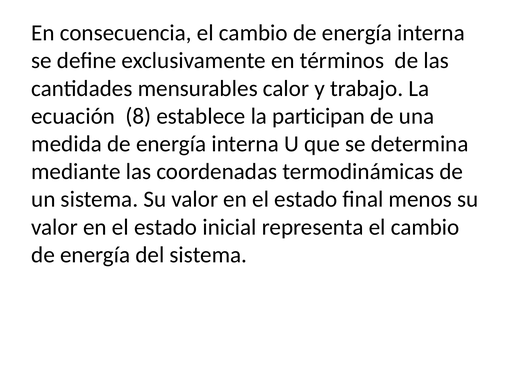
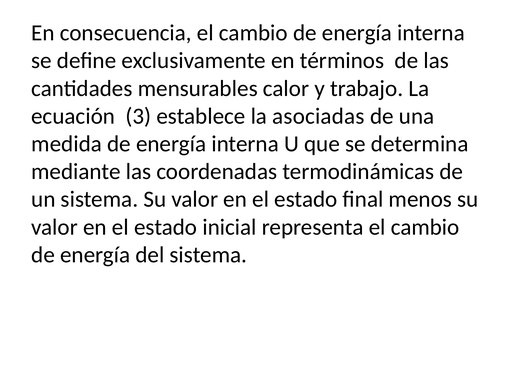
8: 8 -> 3
participan: participan -> asociadas
